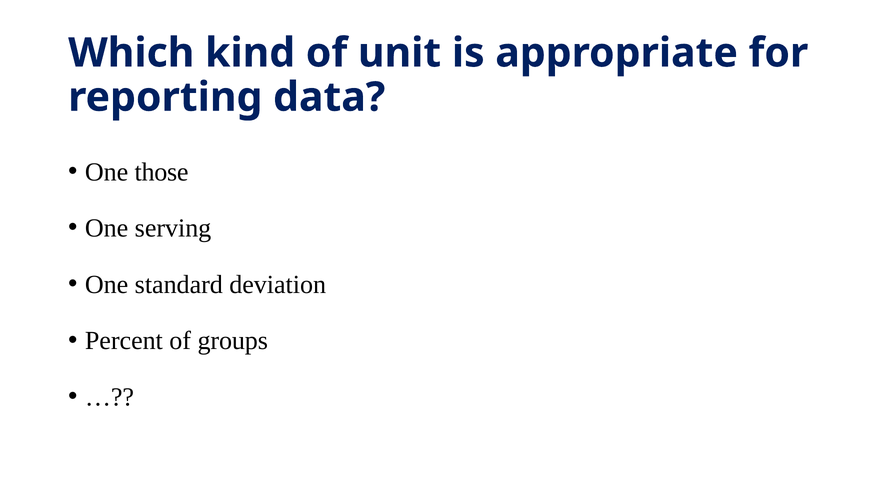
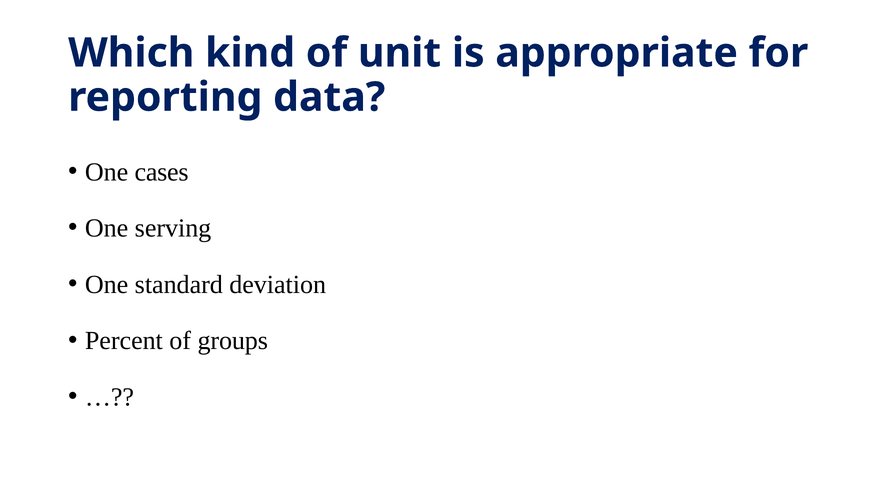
those: those -> cases
